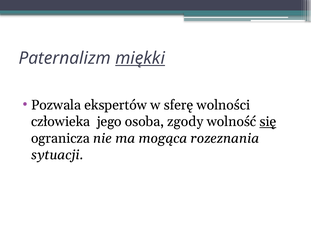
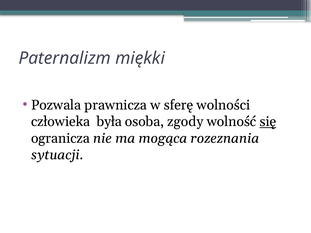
miękki underline: present -> none
ekspertów: ekspertów -> prawnicza
jego: jego -> była
